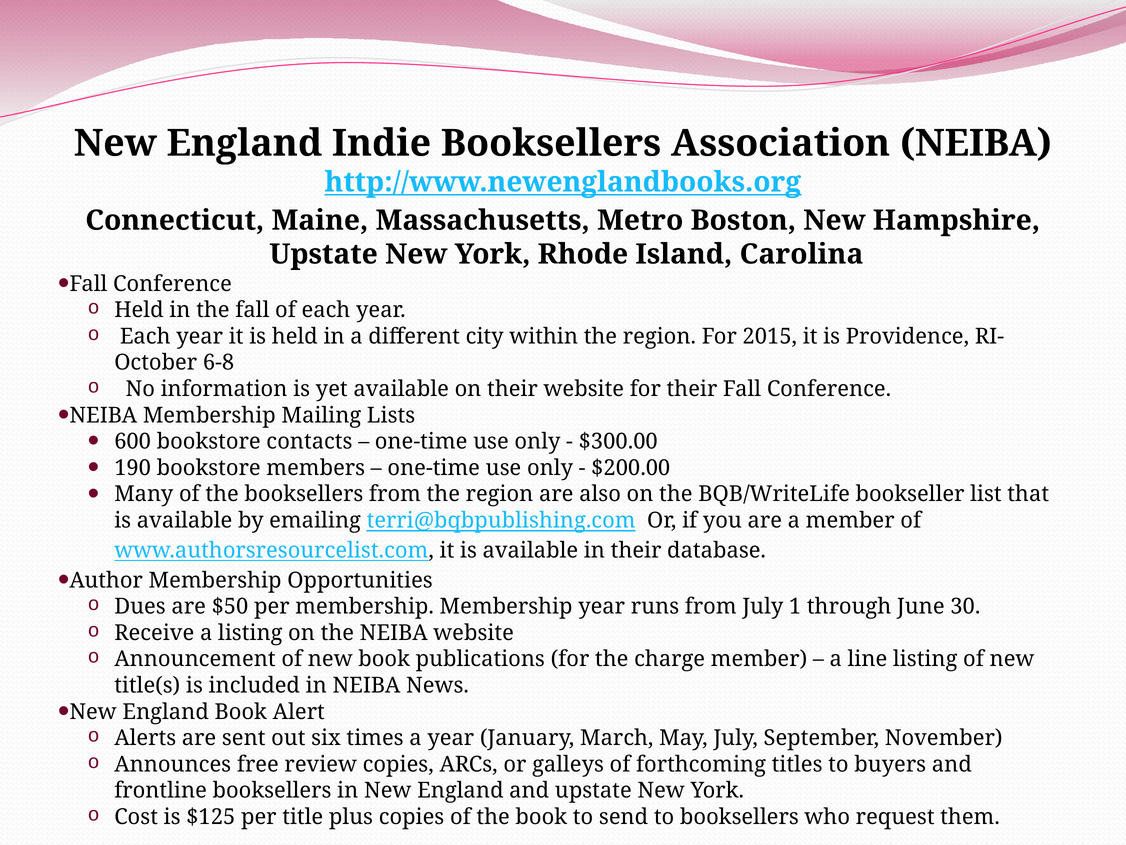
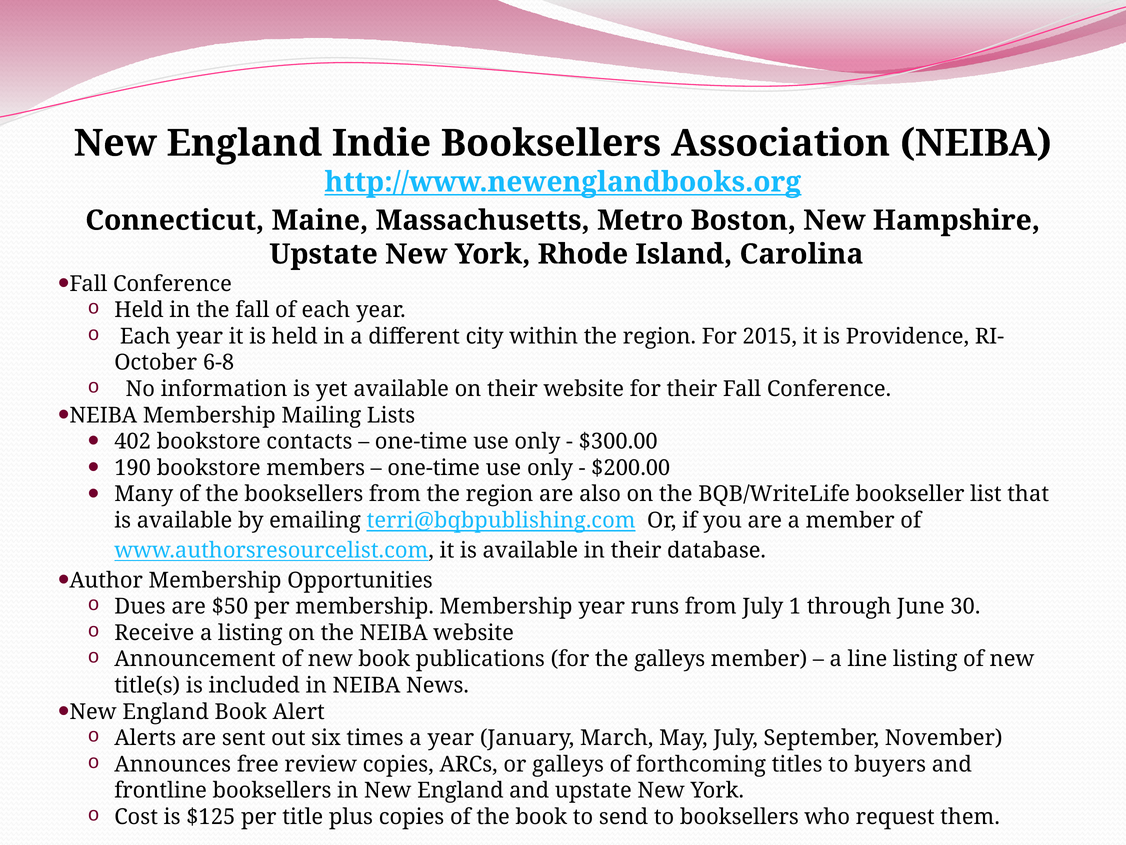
600: 600 -> 402
the charge: charge -> galleys
